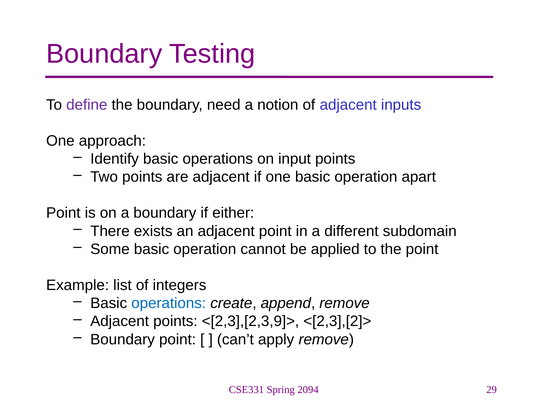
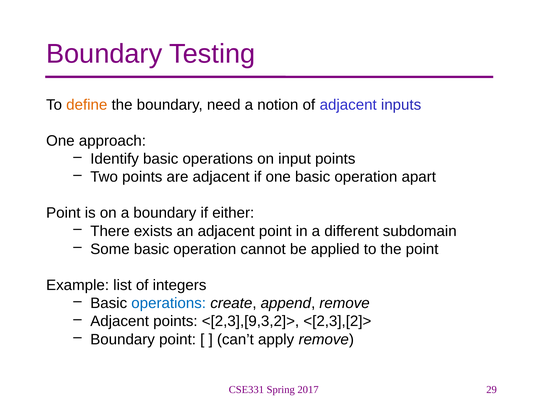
define colour: purple -> orange
<[2,3],[2,3,9]>: <[2,3],[2,3,9]> -> <[2,3],[9,3,2]>
2094: 2094 -> 2017
